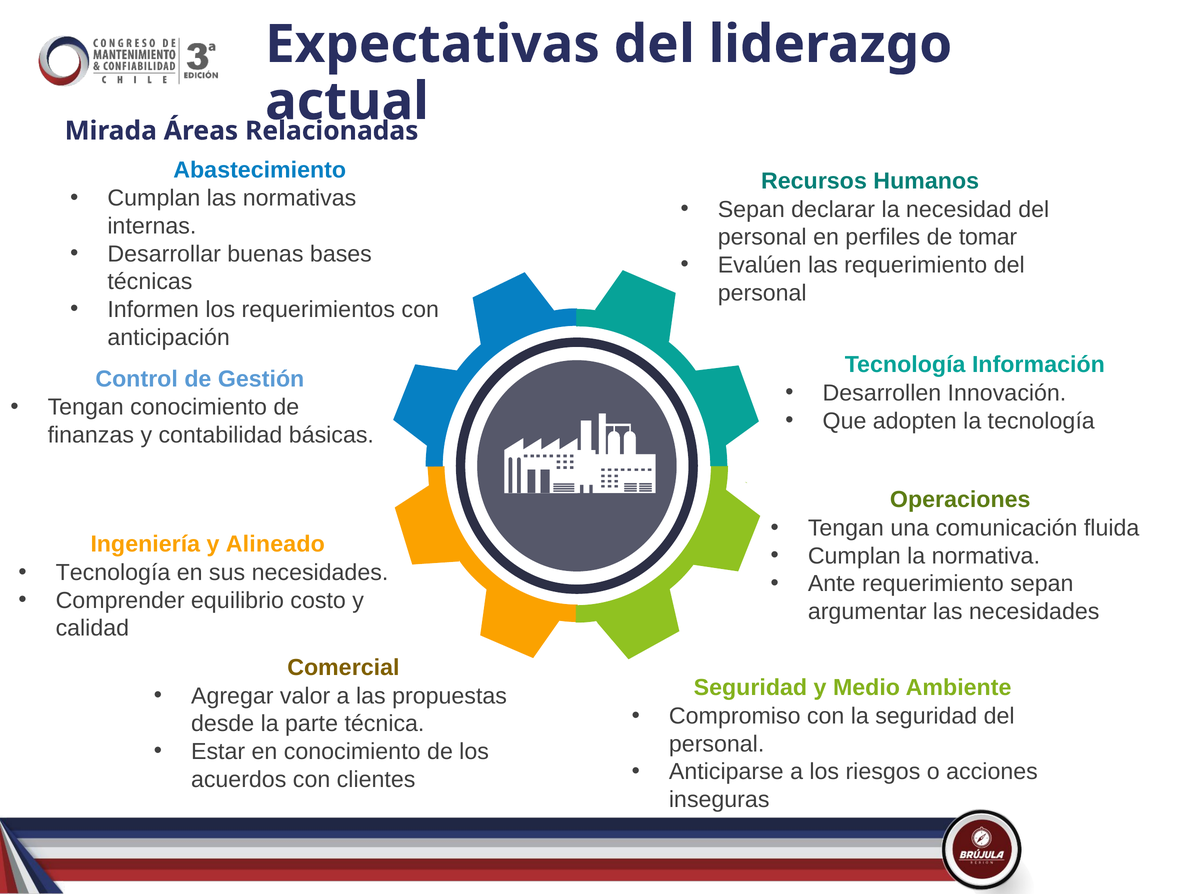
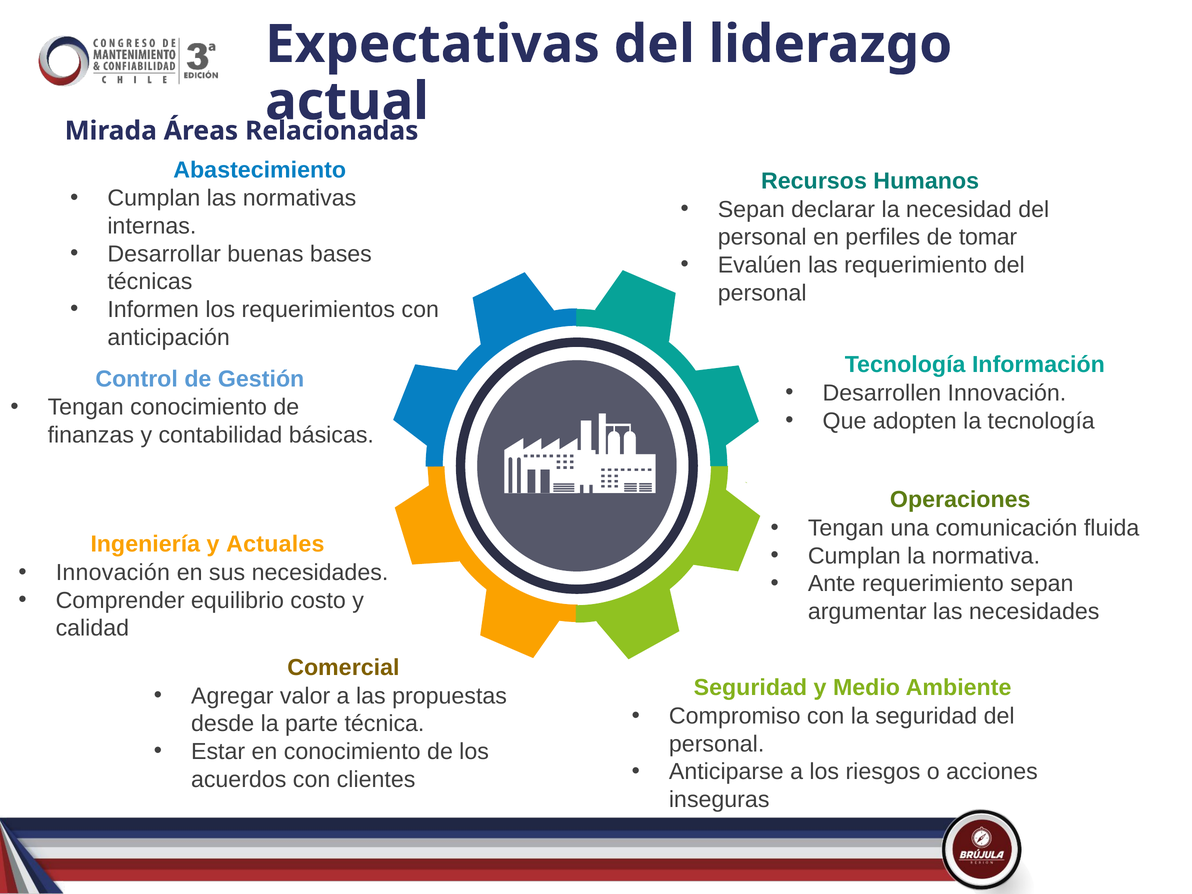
Alineado: Alineado -> Actuales
Tecnología at (113, 573): Tecnología -> Innovación
